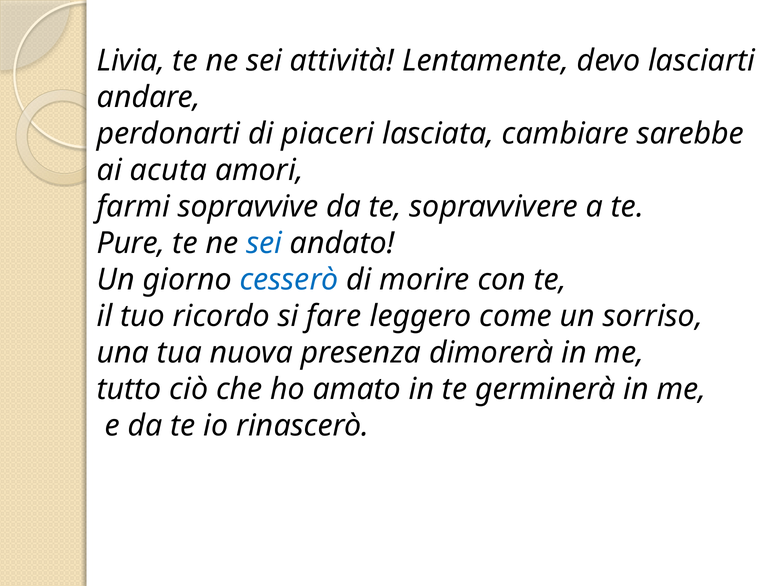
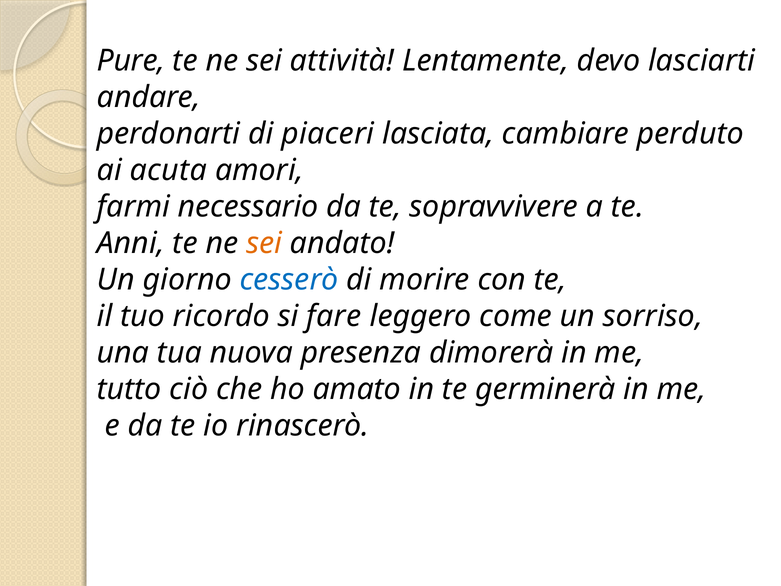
Livia: Livia -> Pure
sarebbe: sarebbe -> perduto
sopravvive: sopravvive -> necessario
Pure: Pure -> Anni
sei at (264, 243) colour: blue -> orange
